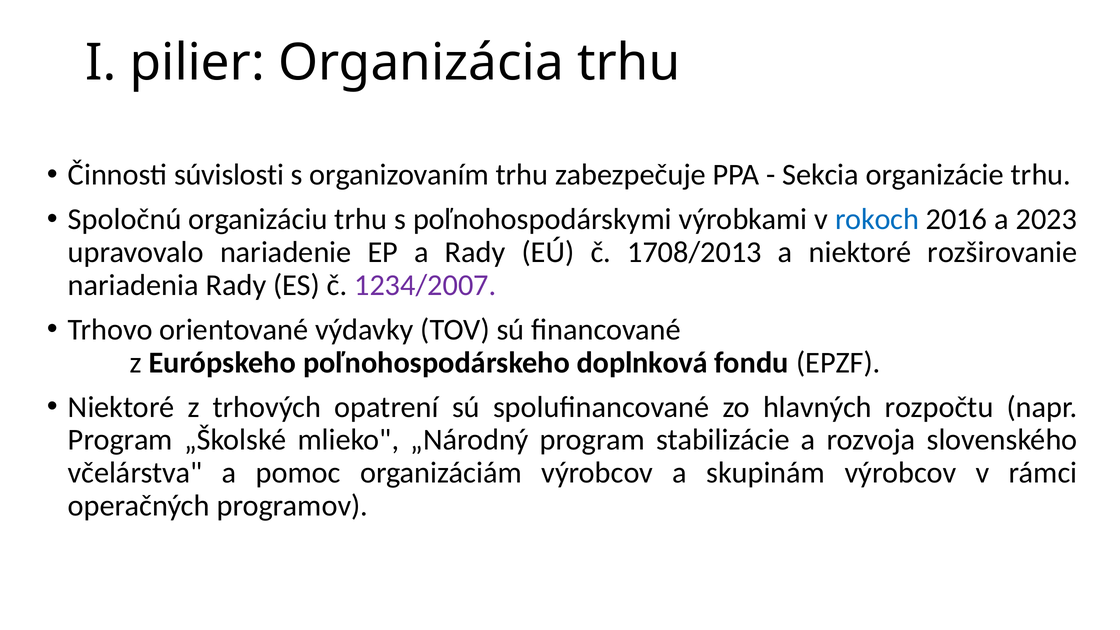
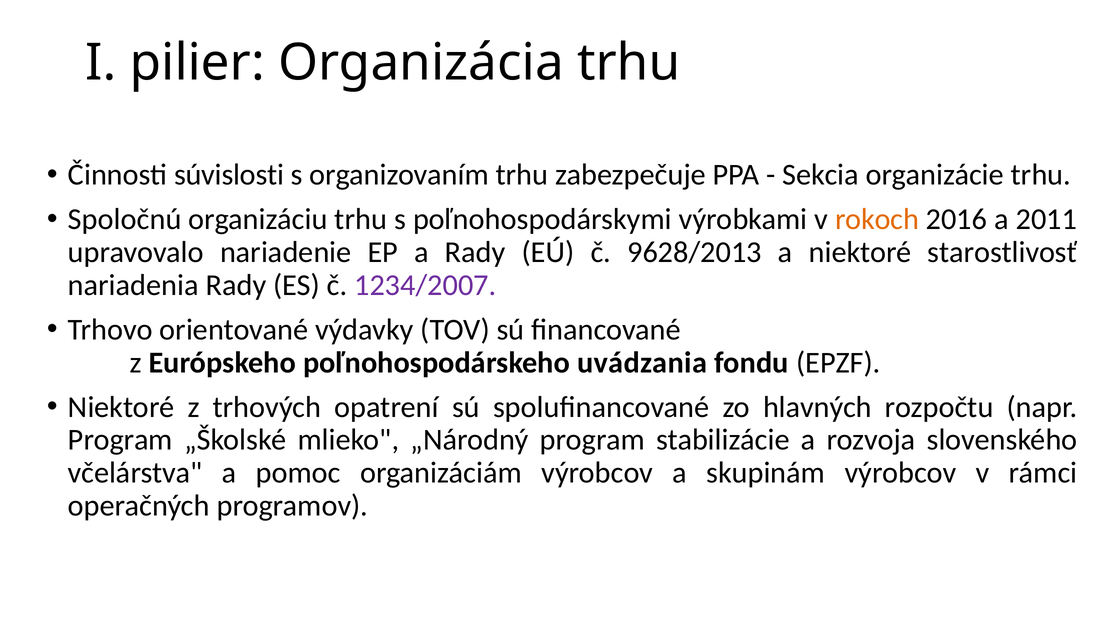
rokoch colour: blue -> orange
2023: 2023 -> 2011
1708/2013: 1708/2013 -> 9628/2013
rozširovanie: rozširovanie -> starostlivosť
doplnková: doplnková -> uvádzania
